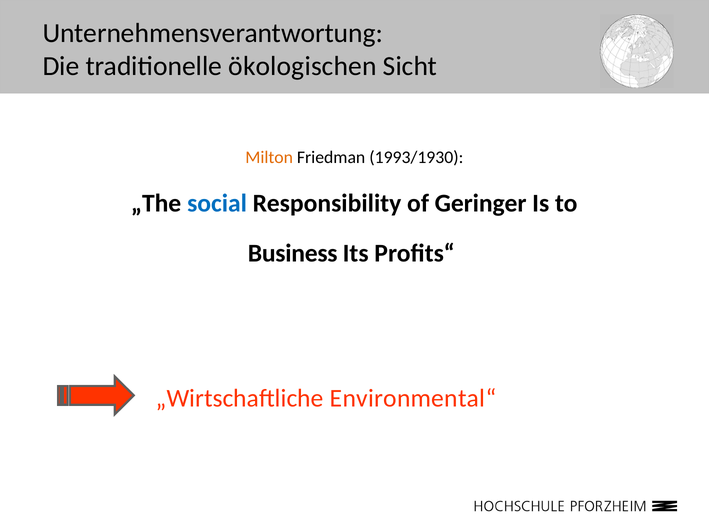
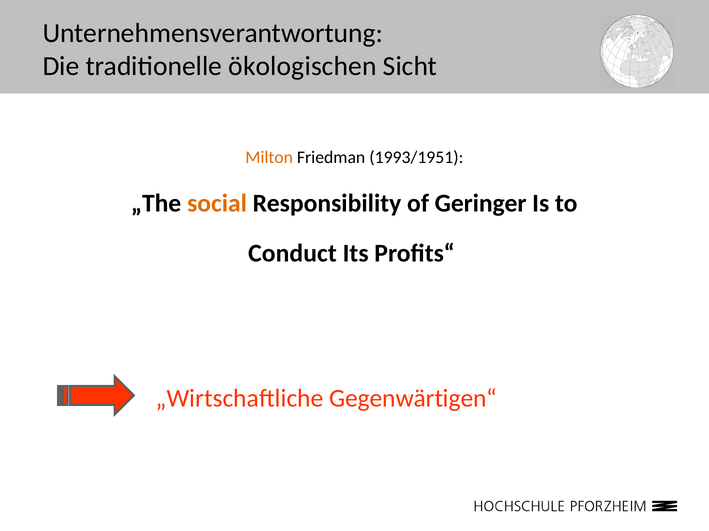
1993/1930: 1993/1930 -> 1993/1951
social colour: blue -> orange
Business: Business -> Conduct
Environmental“: Environmental“ -> Gegenwärtigen“
